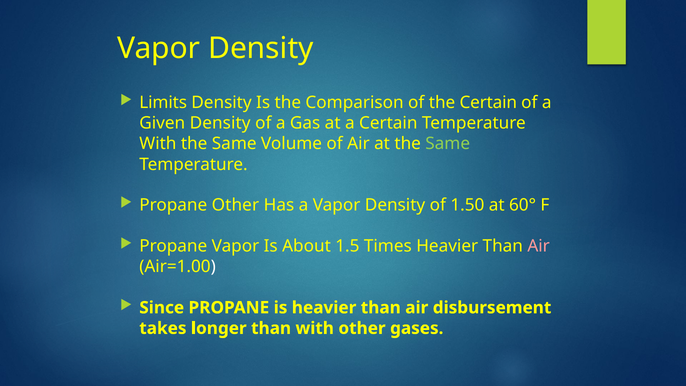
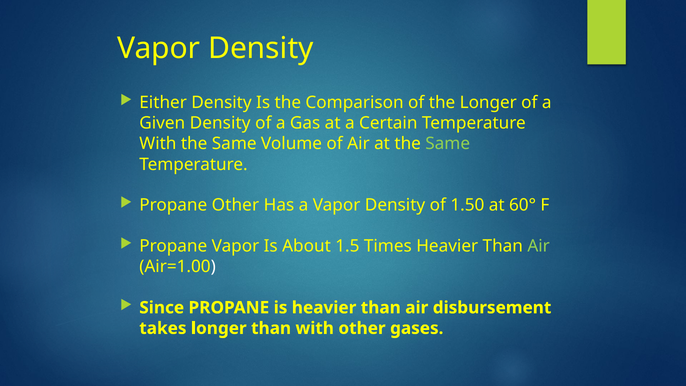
Limits: Limits -> Either
the Certain: Certain -> Longer
Air at (539, 246) colour: pink -> light green
